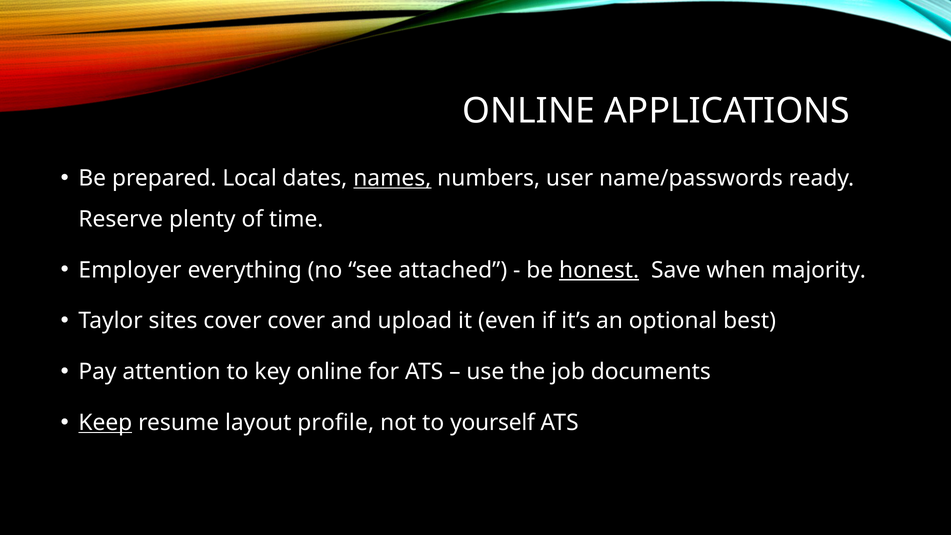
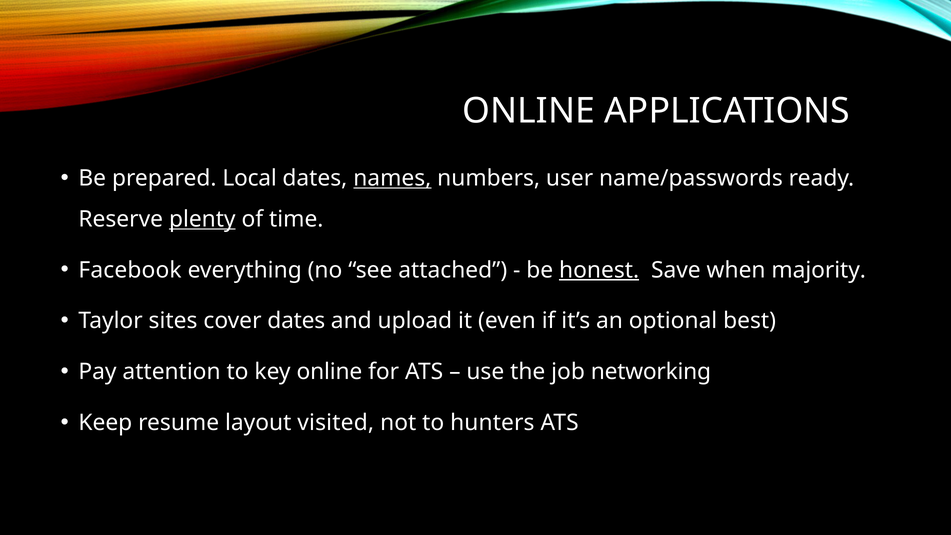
plenty underline: none -> present
Employer: Employer -> Facebook
cover cover: cover -> dates
documents: documents -> networking
Keep underline: present -> none
profile: profile -> visited
yourself: yourself -> hunters
